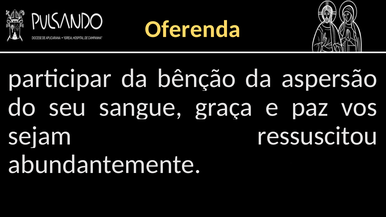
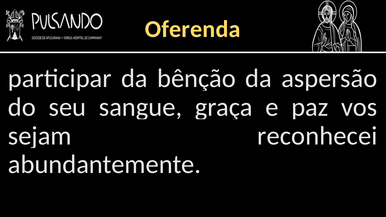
ressuscitou: ressuscitou -> reconhecei
